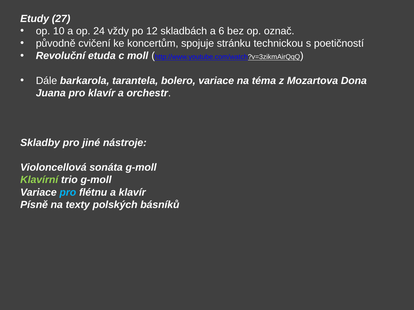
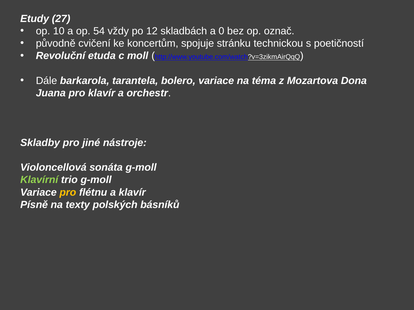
24: 24 -> 54
6: 6 -> 0
pro at (68, 193) colour: light blue -> yellow
